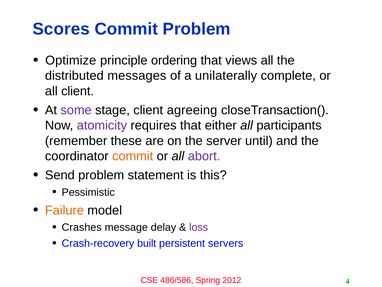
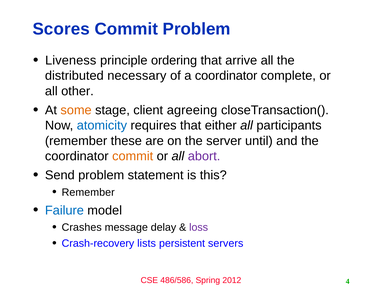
Optimize: Optimize -> Liveness
views: views -> arrive
messages: messages -> necessary
a unilaterally: unilaterally -> coordinator
all client: client -> other
some colour: purple -> orange
atomicity colour: purple -> blue
Pessimistic at (88, 192): Pessimistic -> Remember
Failure colour: orange -> blue
built: built -> lists
